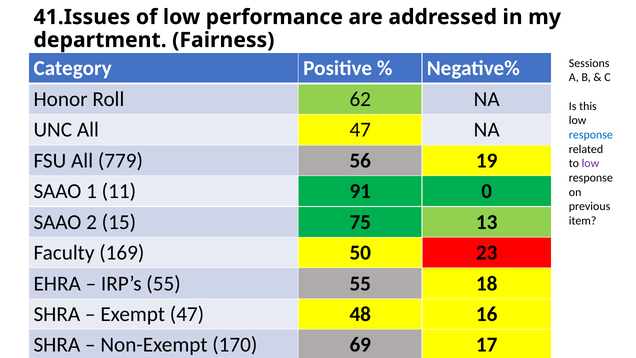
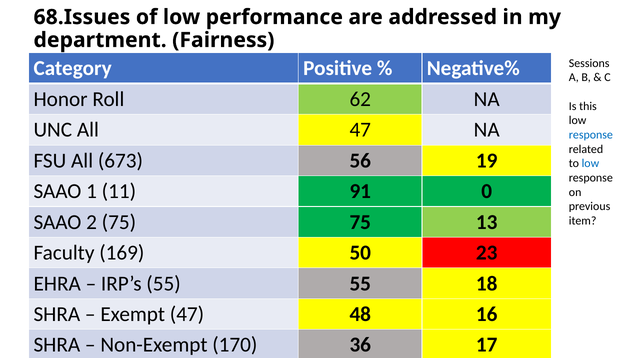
41.Issues: 41.Issues -> 68.Issues
779: 779 -> 673
low at (590, 163) colour: purple -> blue
2 15: 15 -> 75
69: 69 -> 36
